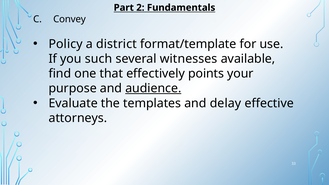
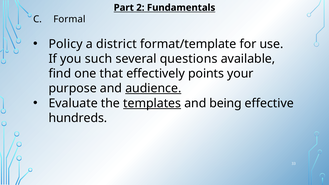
Convey: Convey -> Formal
witnesses: witnesses -> questions
templates underline: none -> present
delay: delay -> being
attorneys: attorneys -> hundreds
